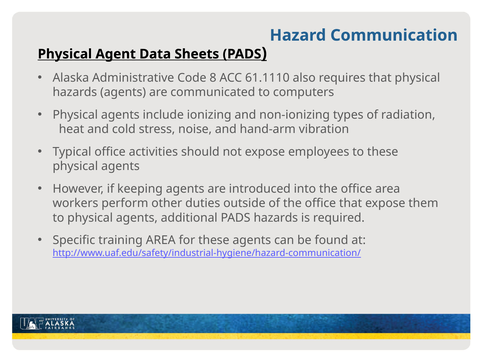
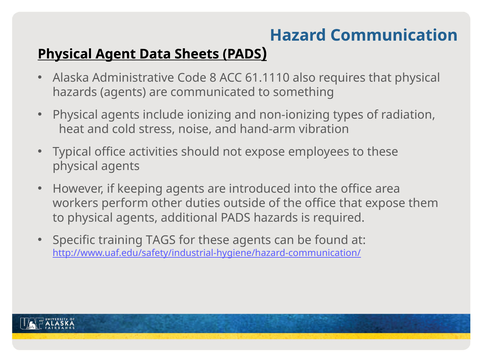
computers: computers -> something
training AREA: AREA -> TAGS
